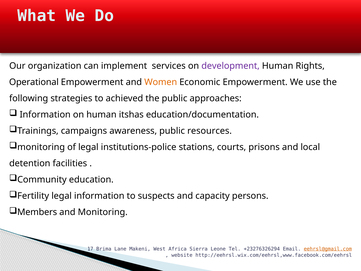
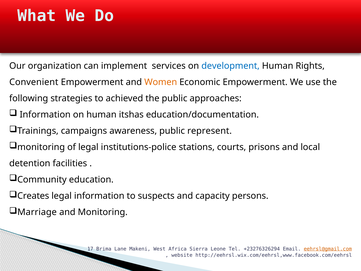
development colour: purple -> blue
Operational: Operational -> Convenient
resources: resources -> represent
Fertility: Fertility -> Creates
Members: Members -> Marriage
